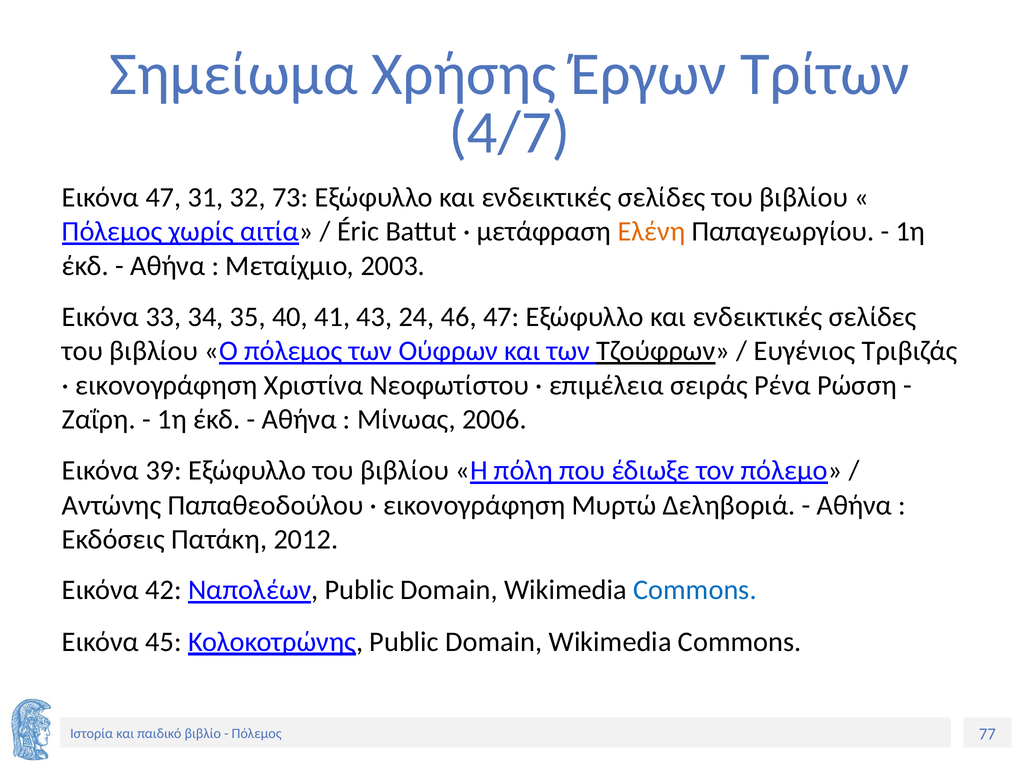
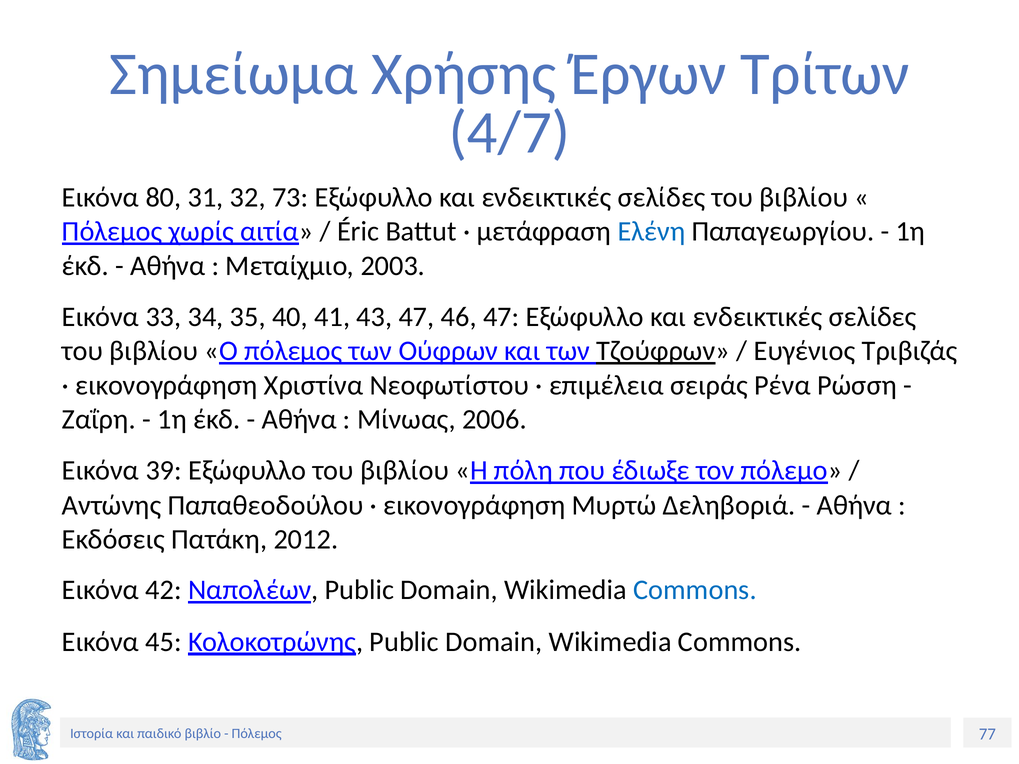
Εικόνα 47: 47 -> 80
Ελένη colour: orange -> blue
43 24: 24 -> 47
